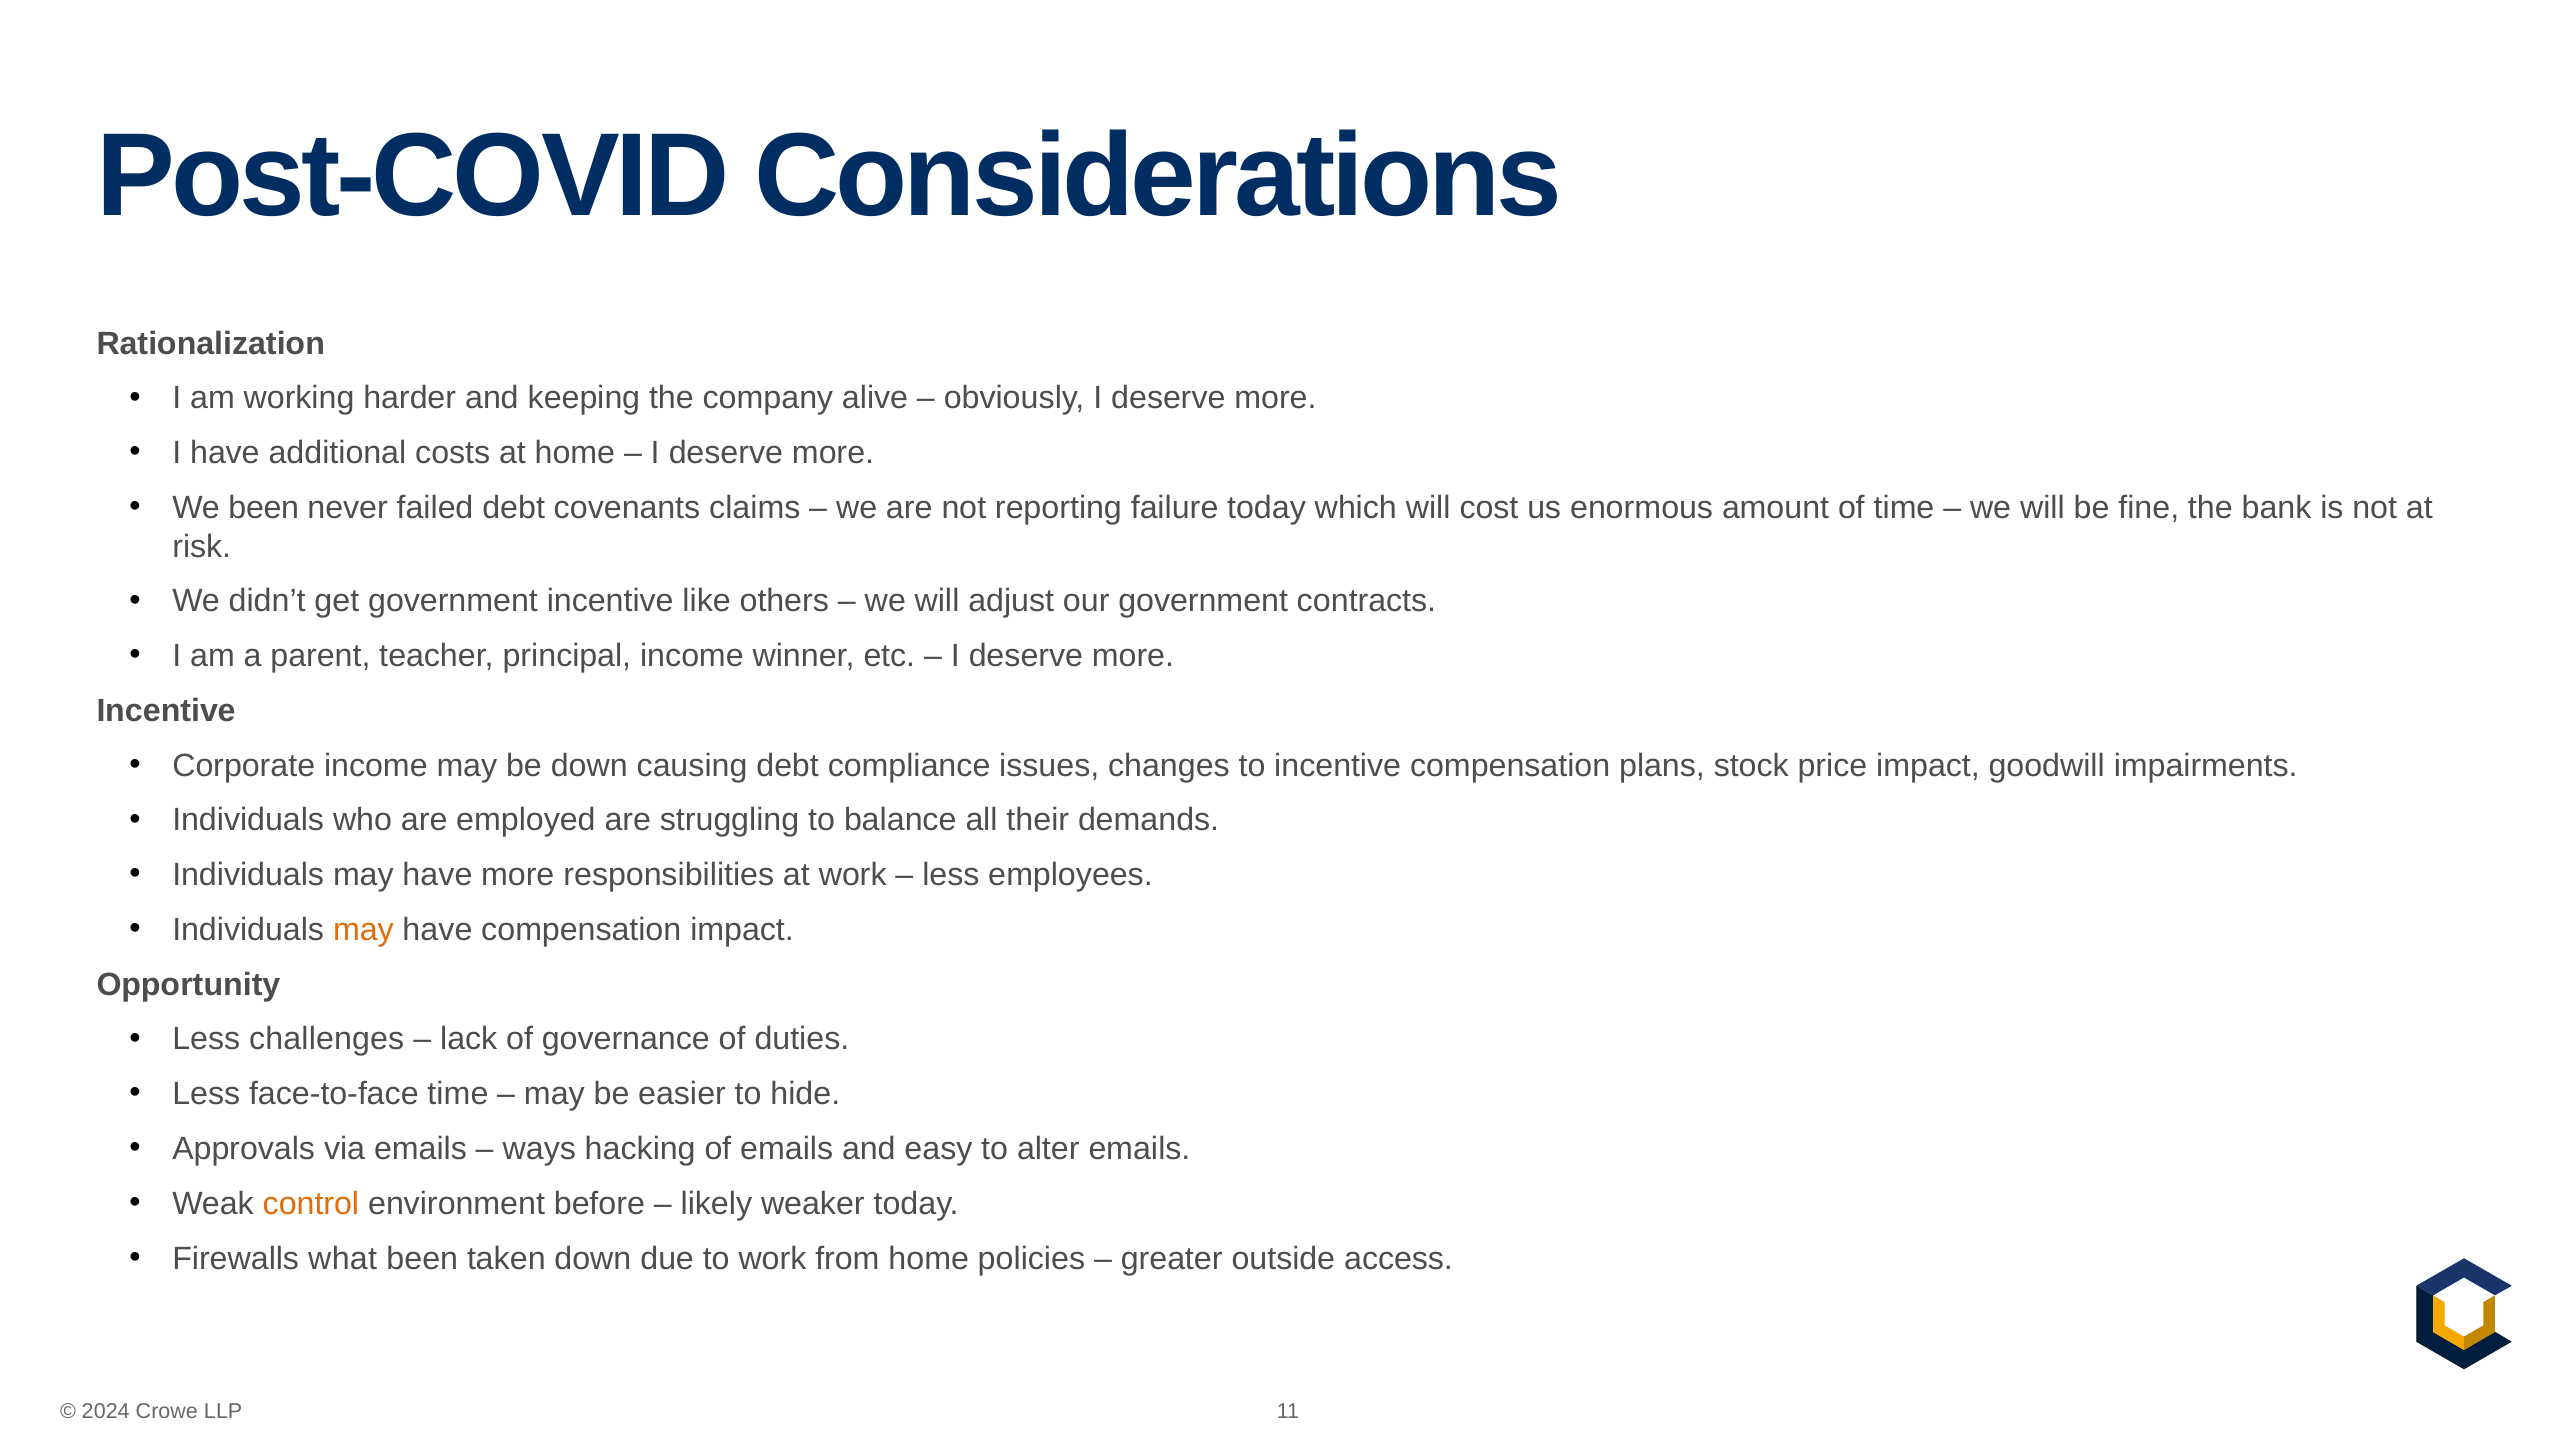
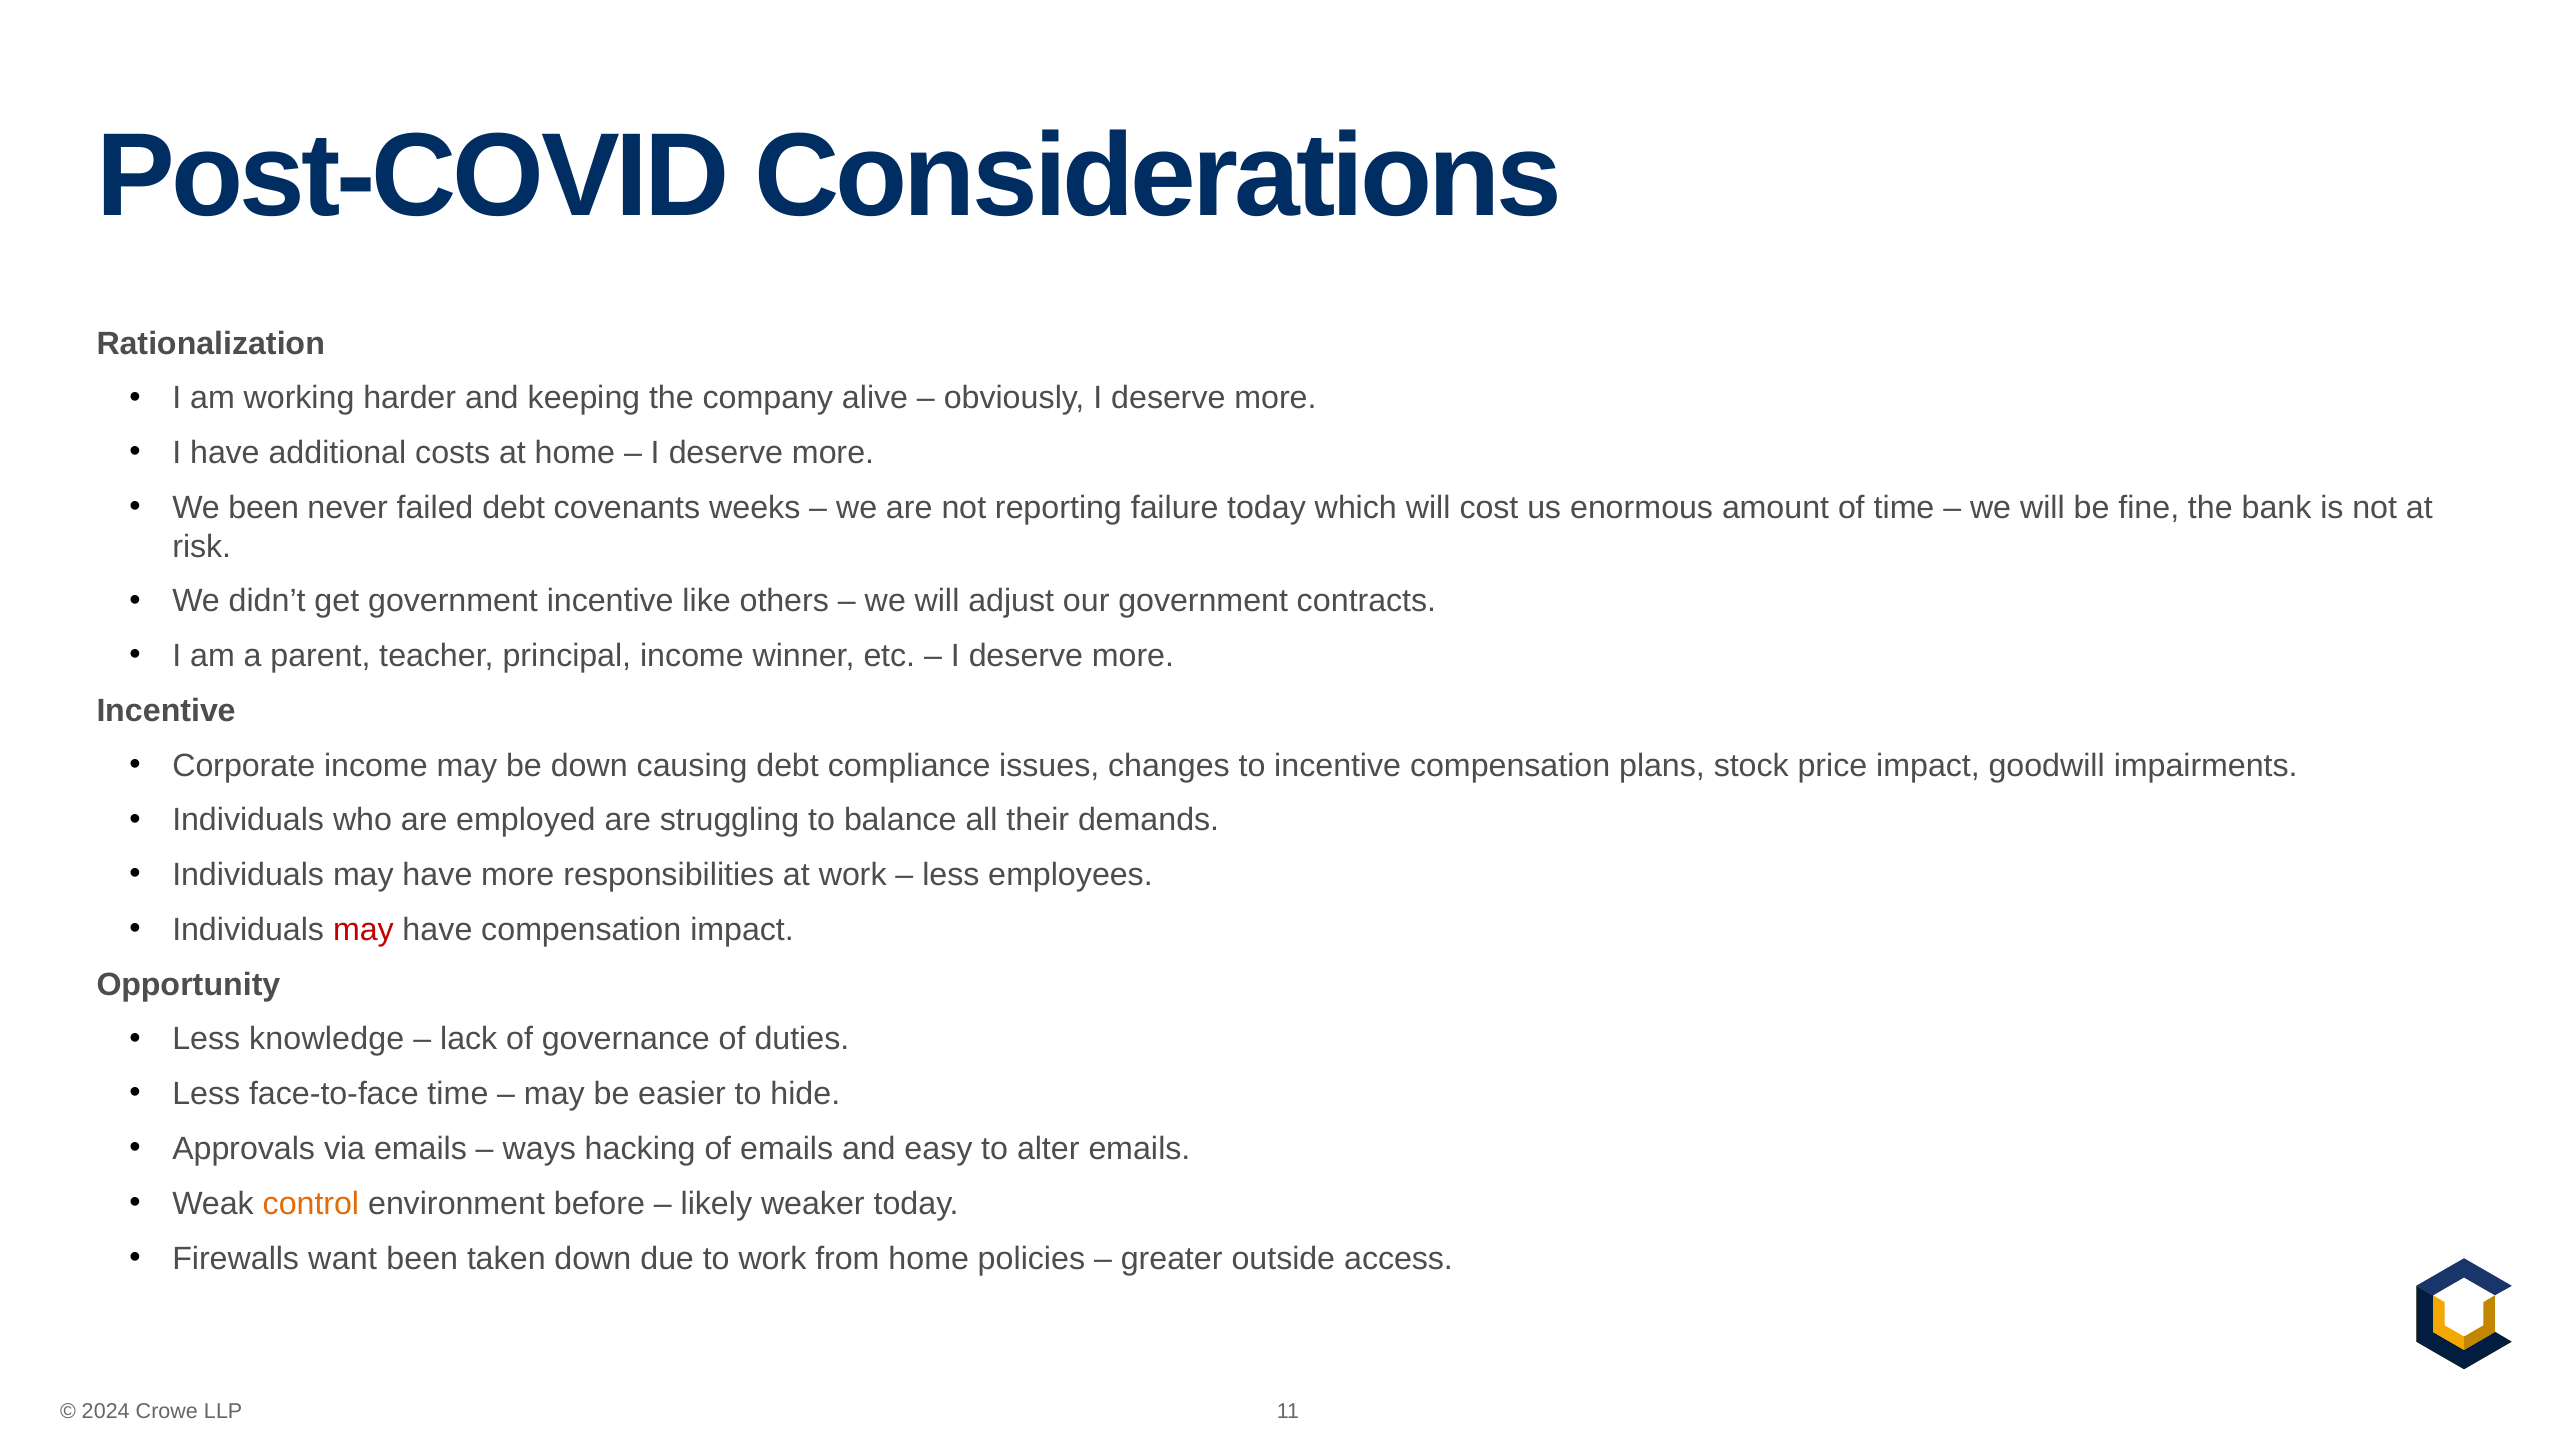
claims: claims -> weeks
may at (363, 930) colour: orange -> red
challenges: challenges -> knowledge
what: what -> want
